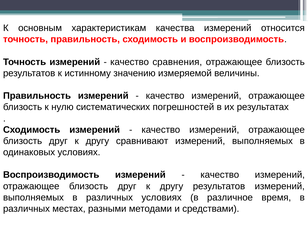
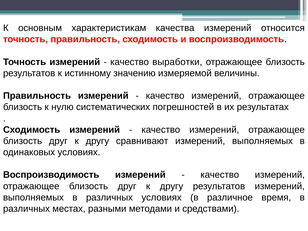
сравнения: сравнения -> выработки
